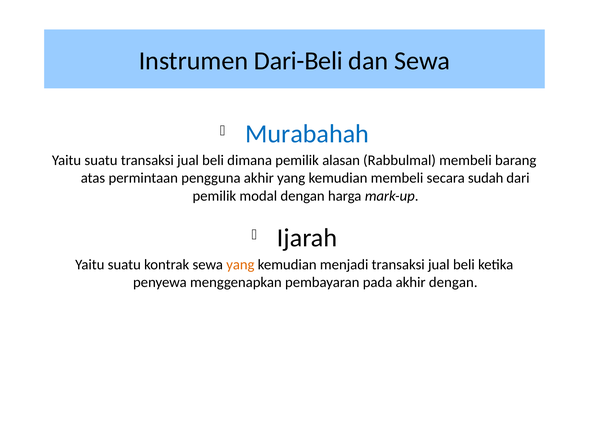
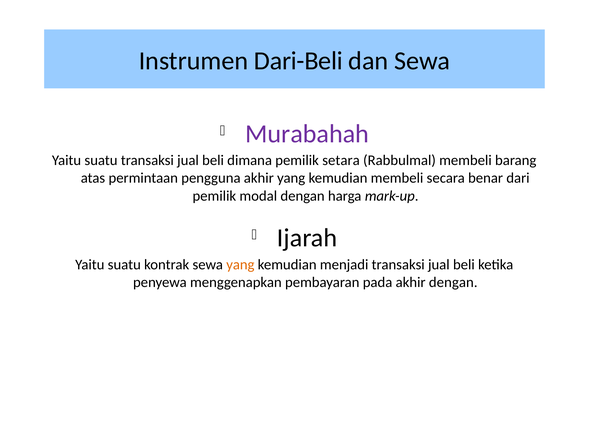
Murabahah colour: blue -> purple
alasan: alasan -> setara
sudah: sudah -> benar
